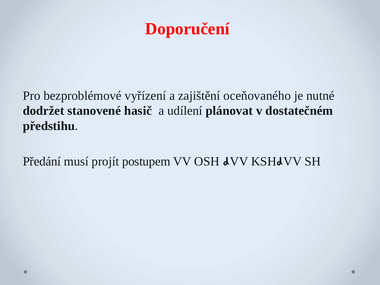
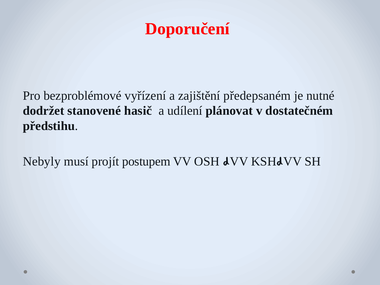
oceňovaného: oceňovaného -> předepsaném
Předání: Předání -> Nebyly
